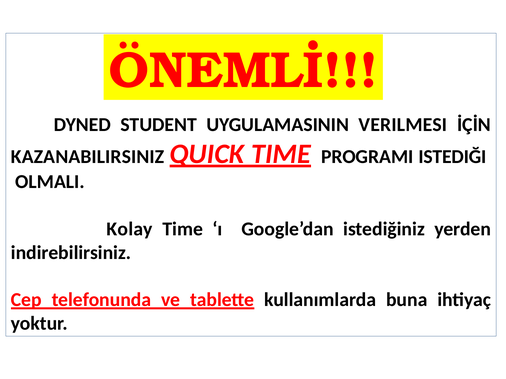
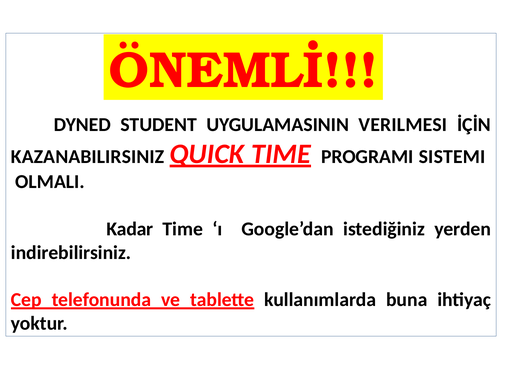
ISTEDIĞI: ISTEDIĞI -> SISTEMI
Kolay: Kolay -> Kadar
